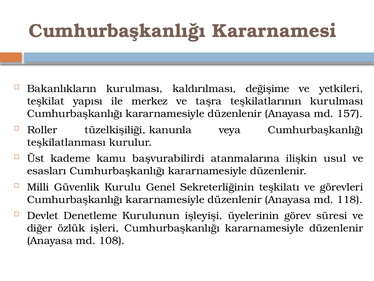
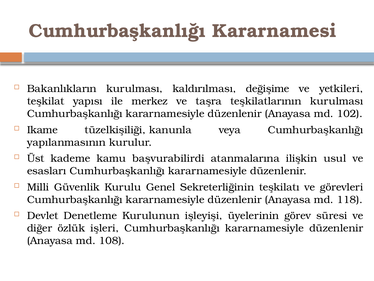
157: 157 -> 102
Roller: Roller -> Ikame
teşkilatlanması: teşkilatlanması -> yapılanmasının
